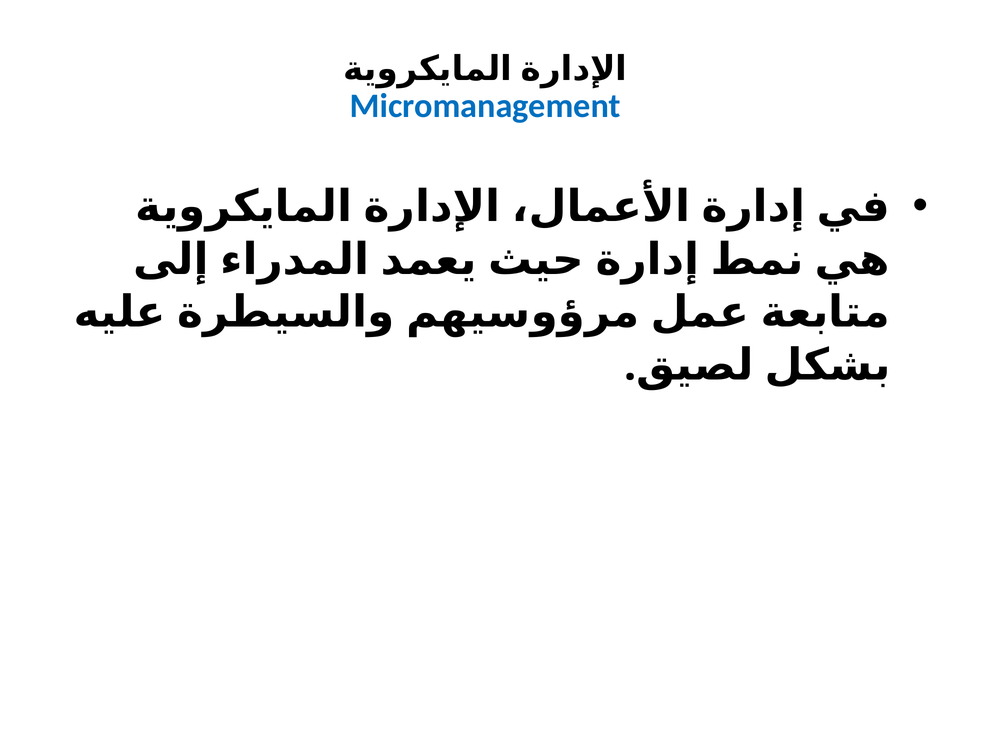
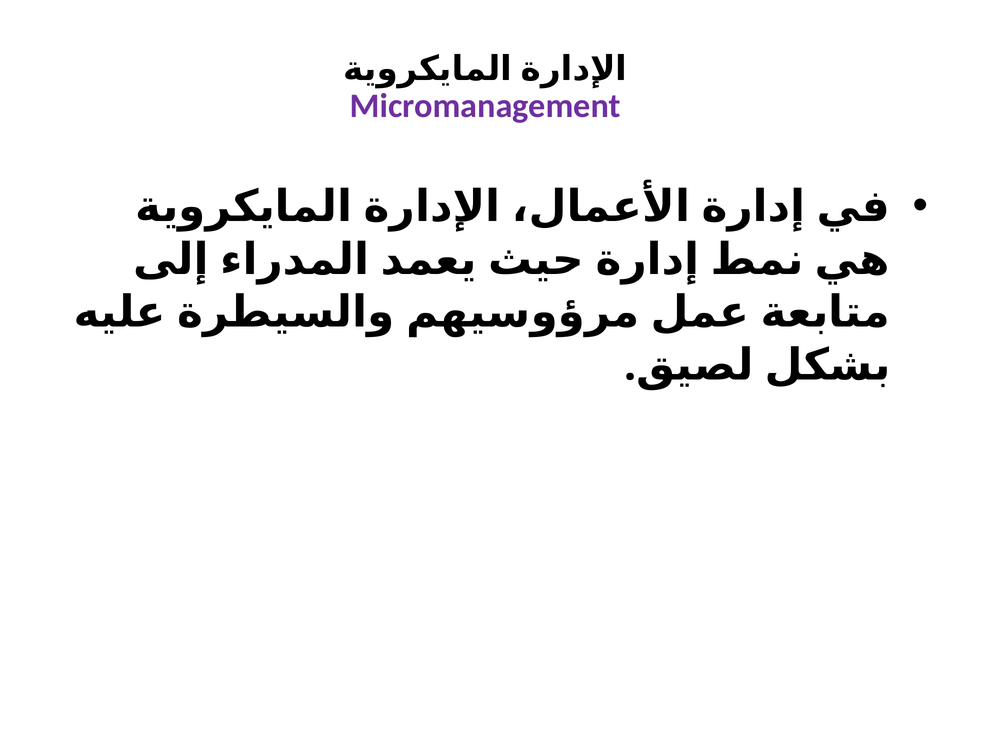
Micromanagement colour: blue -> purple
